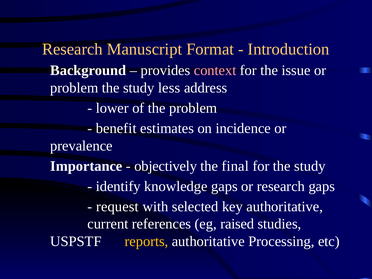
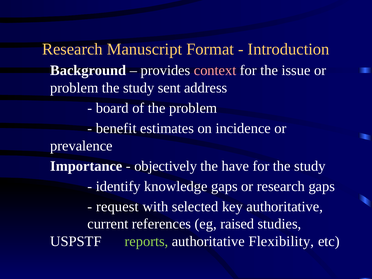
less: less -> sent
lower: lower -> board
final: final -> have
reports colour: yellow -> light green
Processing: Processing -> Flexibility
